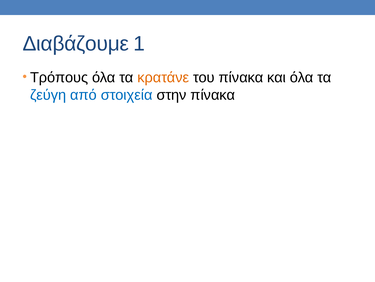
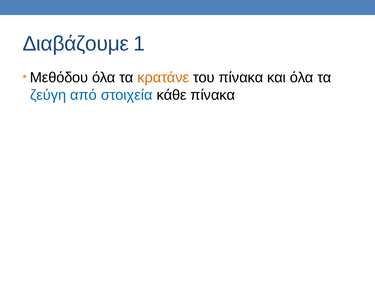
Τρόπους: Τρόπους -> Μεθόδου
στην: στην -> κάθε
